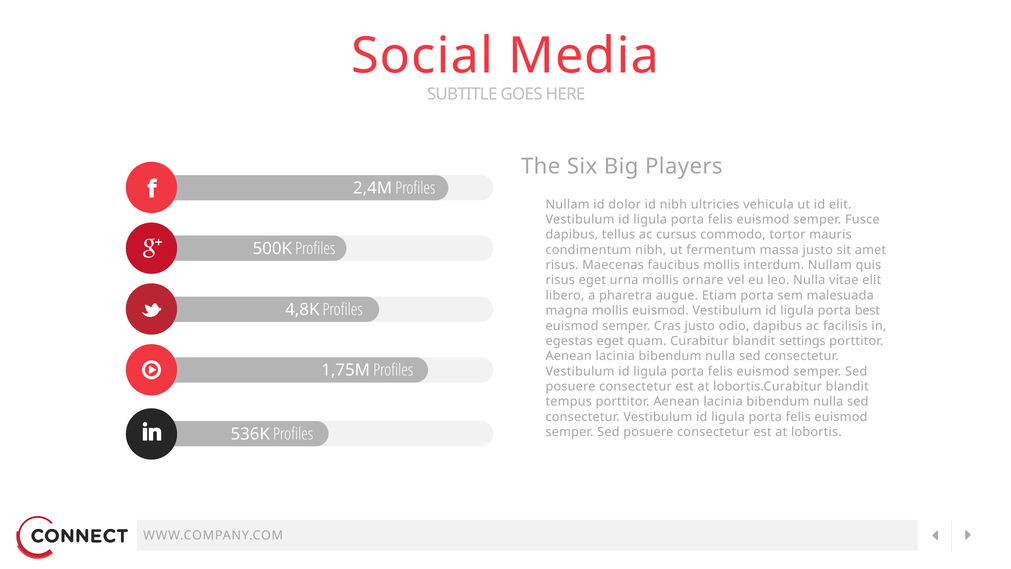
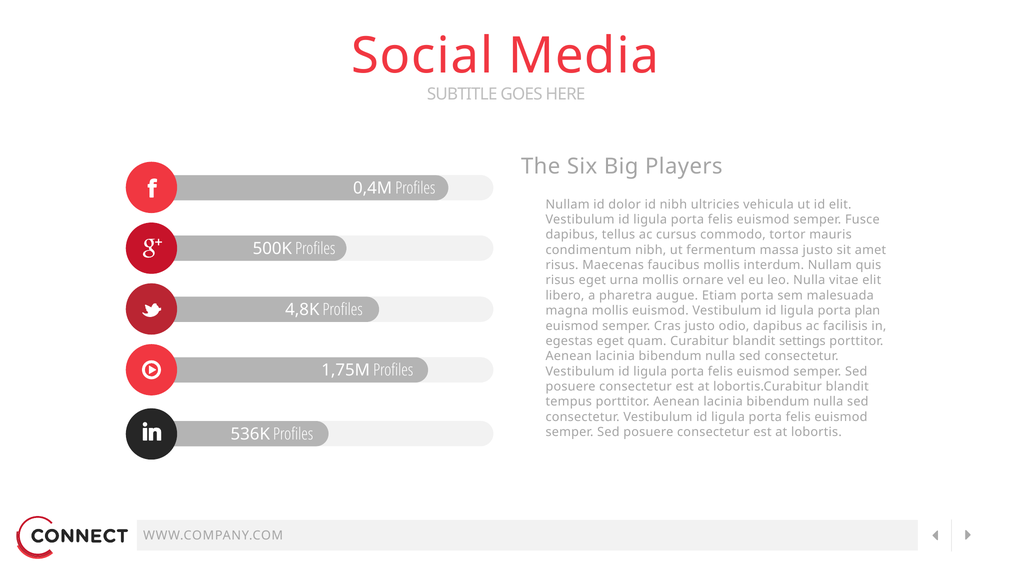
2,4M: 2,4M -> 0,4M
best: best -> plan
